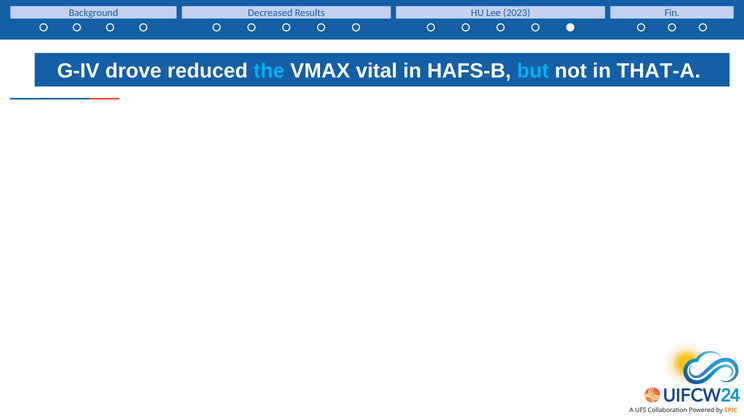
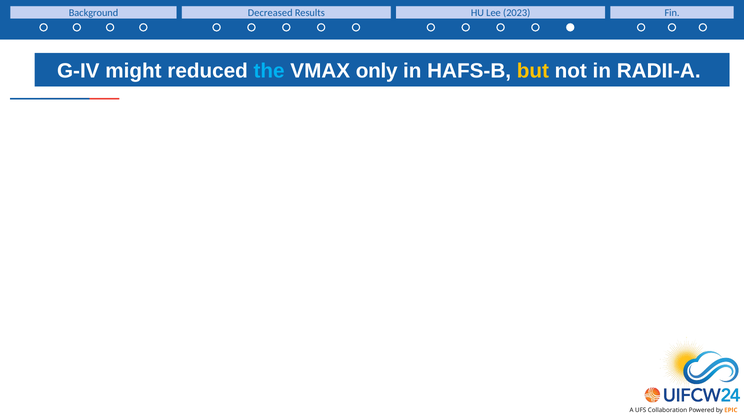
drove: drove -> might
vital: vital -> only
but colour: light blue -> yellow
THAT-A: THAT-A -> RADII-A
